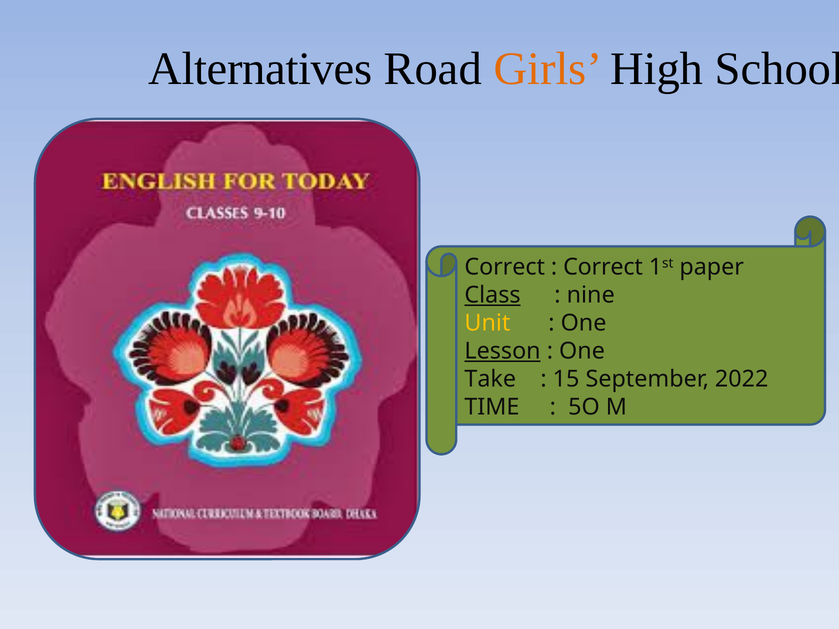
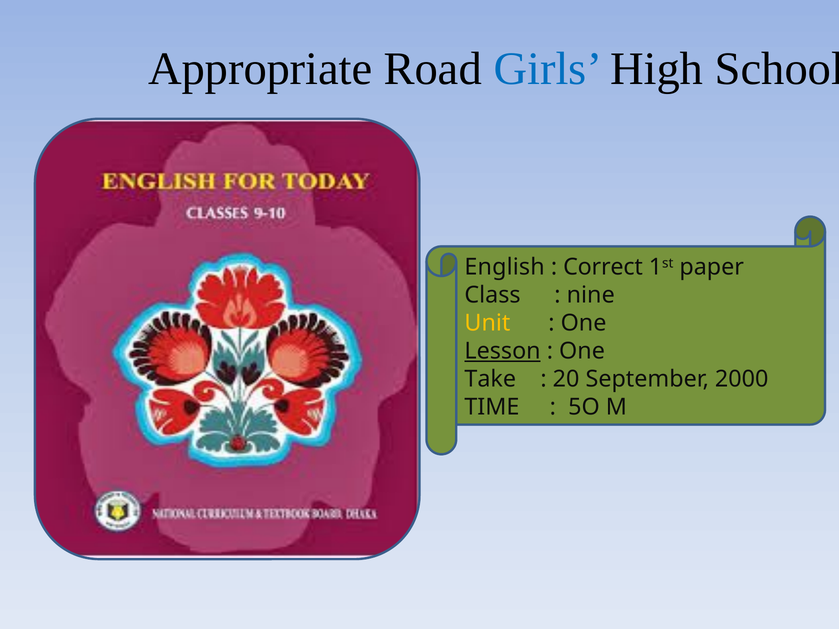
Alternatives: Alternatives -> Appropriate
Girls colour: orange -> blue
Correct at (505, 267): Correct -> English
Class underline: present -> none
15: 15 -> 20
2022: 2022 -> 2000
